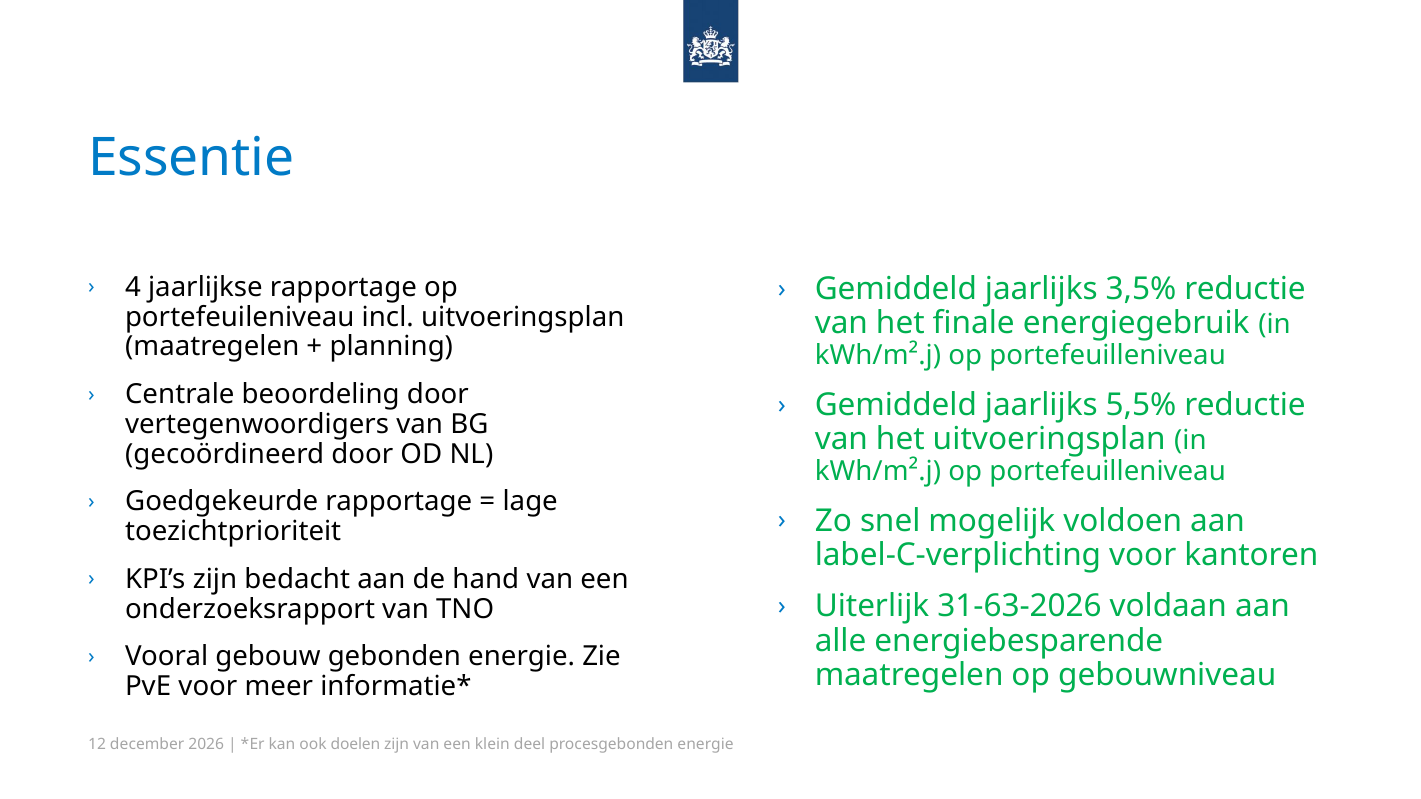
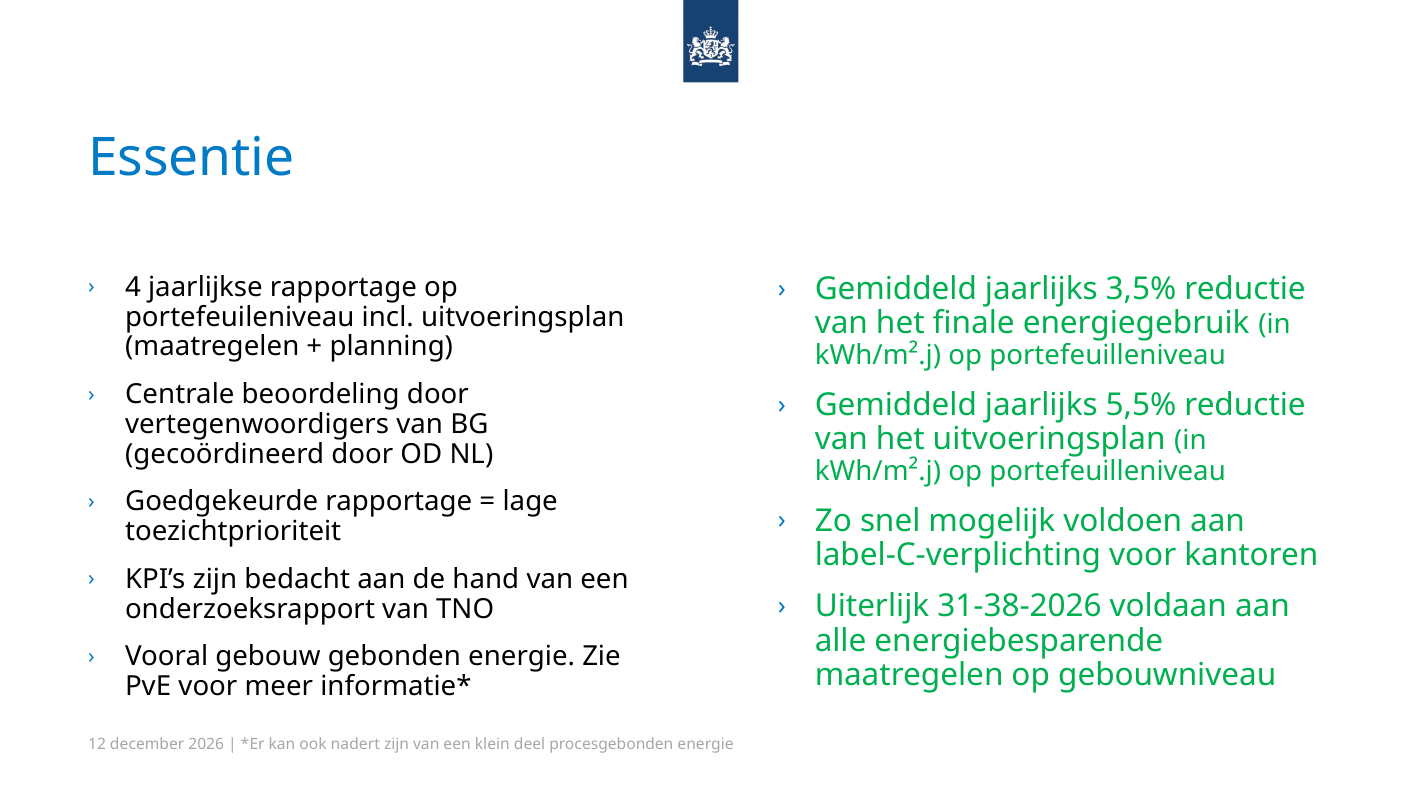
31-63-2026: 31-63-2026 -> 31-38-2026
doelen: doelen -> nadert
